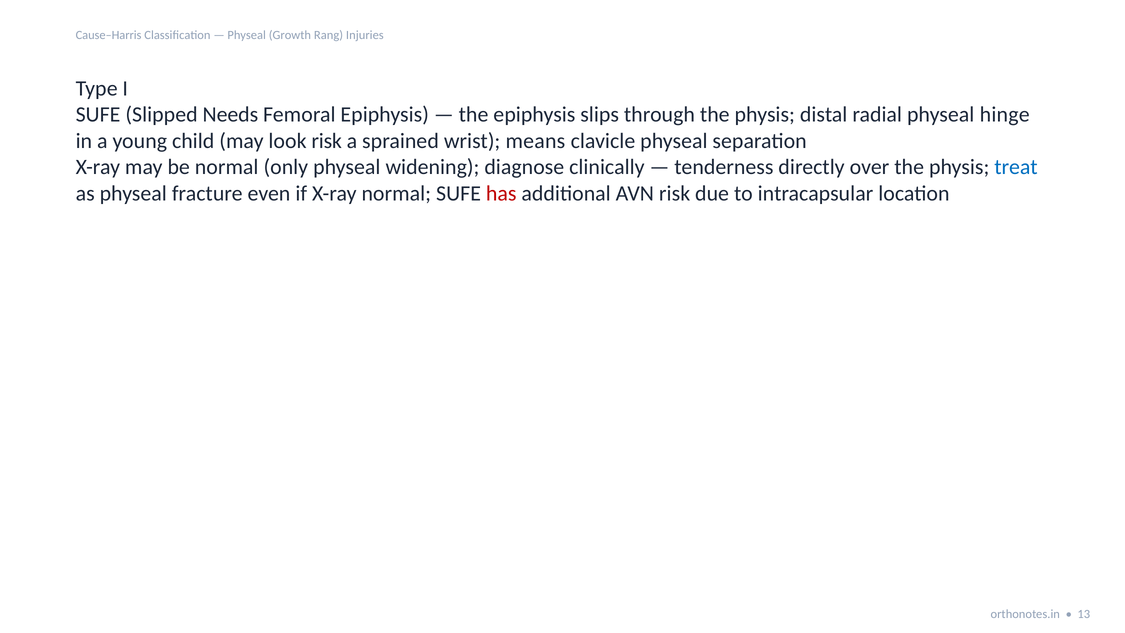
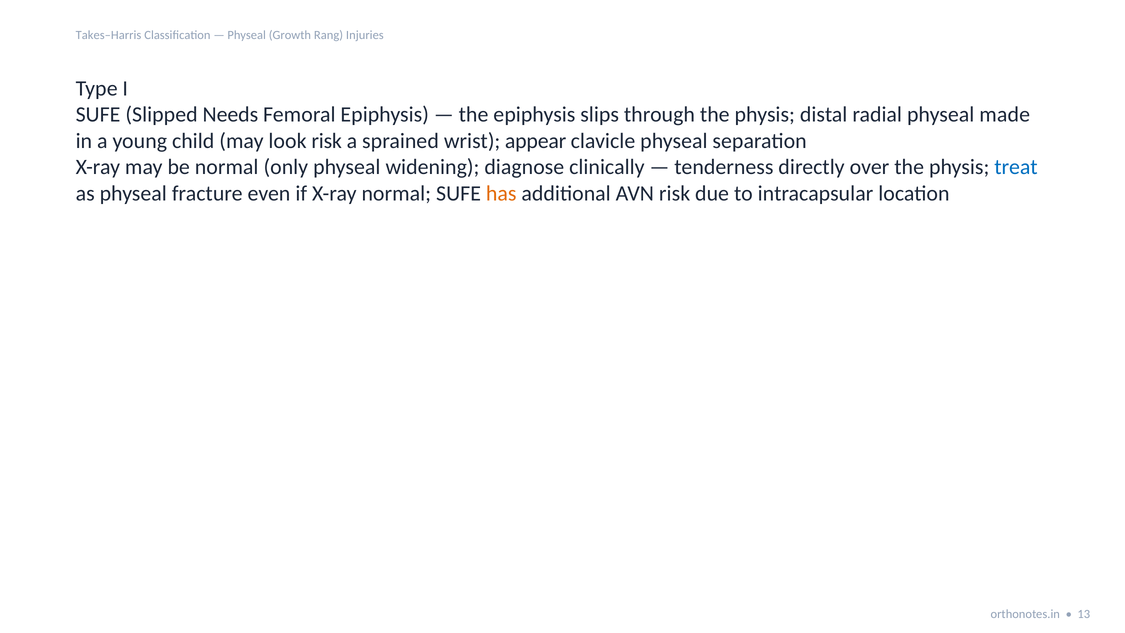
Cause–Harris: Cause–Harris -> Takes–Harris
hinge: hinge -> made
means: means -> appear
has colour: red -> orange
